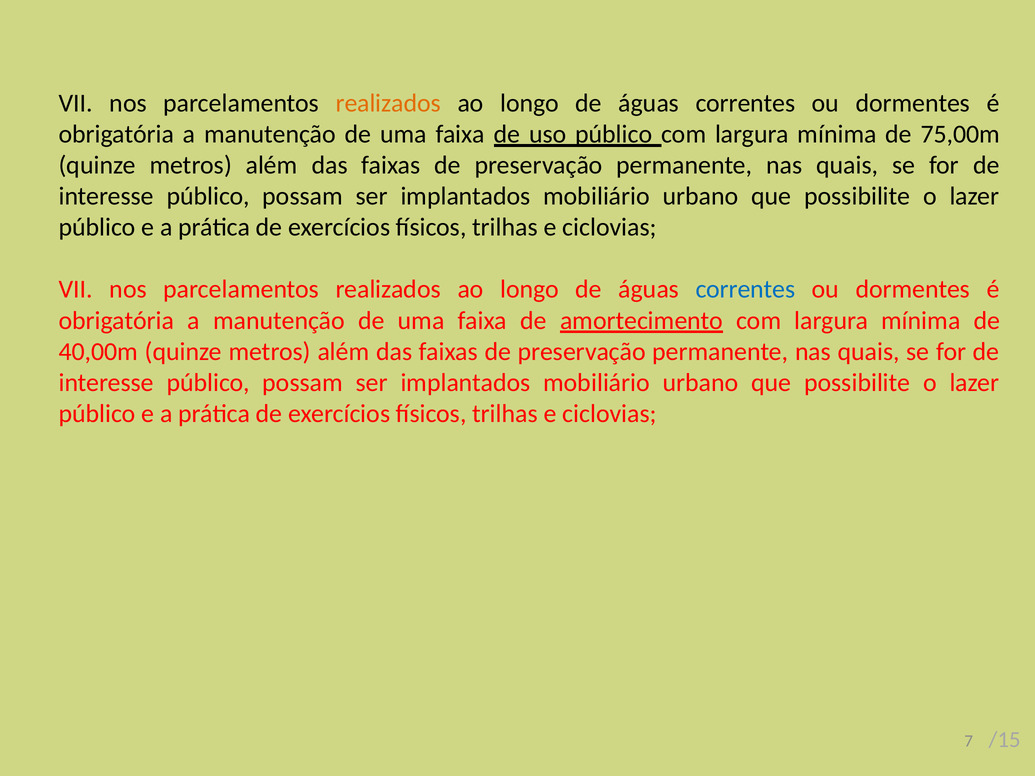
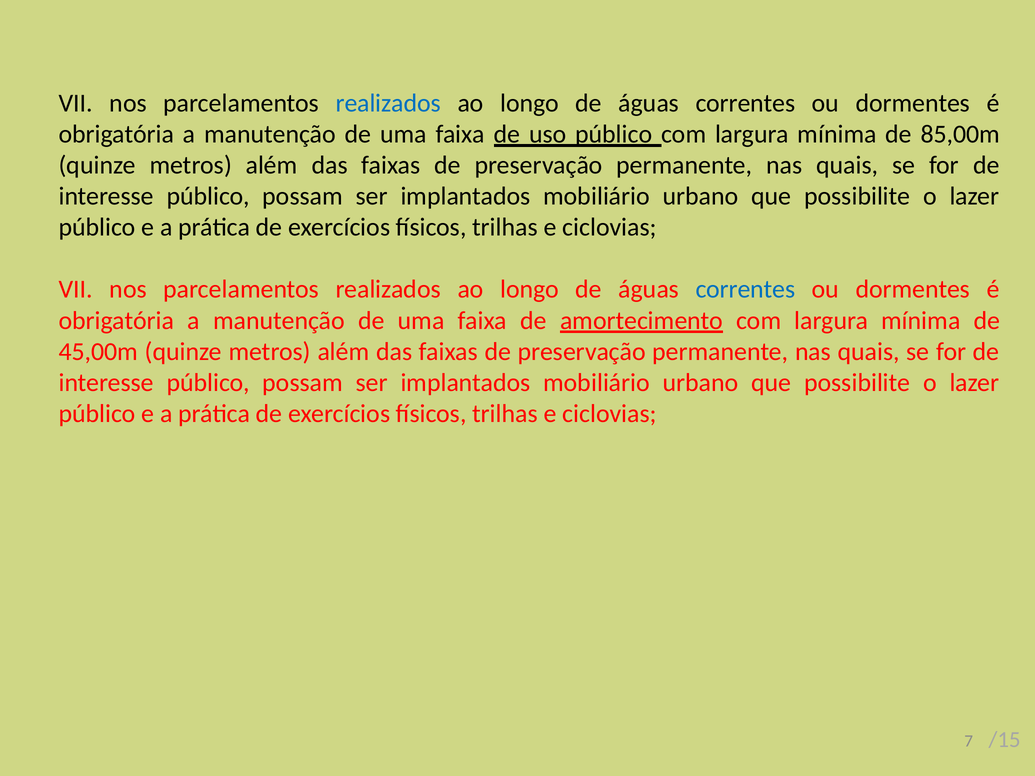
realizados at (388, 103) colour: orange -> blue
75,00m: 75,00m -> 85,00m
40,00m: 40,00m -> 45,00m
